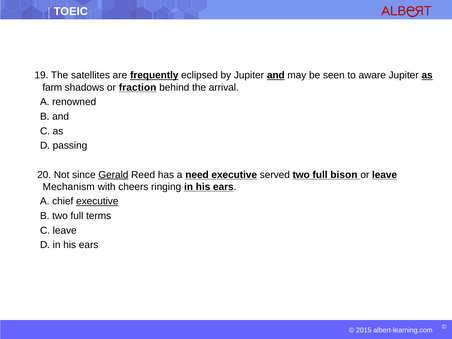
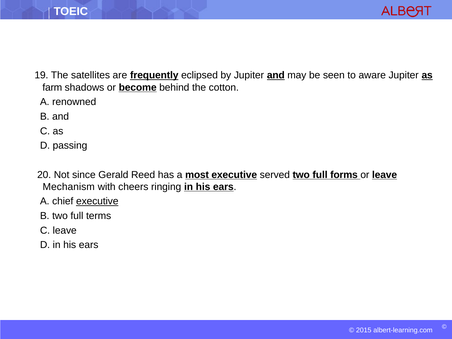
fraction: fraction -> become
arrival: arrival -> cotton
Gerald underline: present -> none
need: need -> most
bison: bison -> forms
